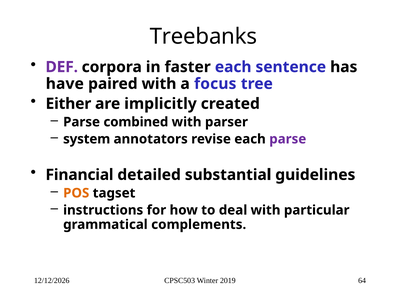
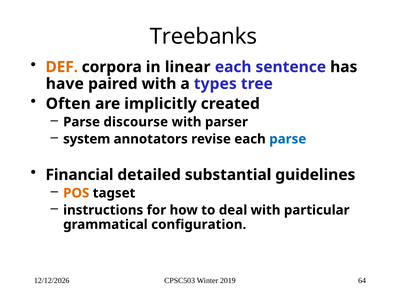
DEF colour: purple -> orange
faster: faster -> linear
focus: focus -> types
Either: Either -> Often
combined: combined -> discourse
parse at (288, 139) colour: purple -> blue
complements: complements -> configuration
